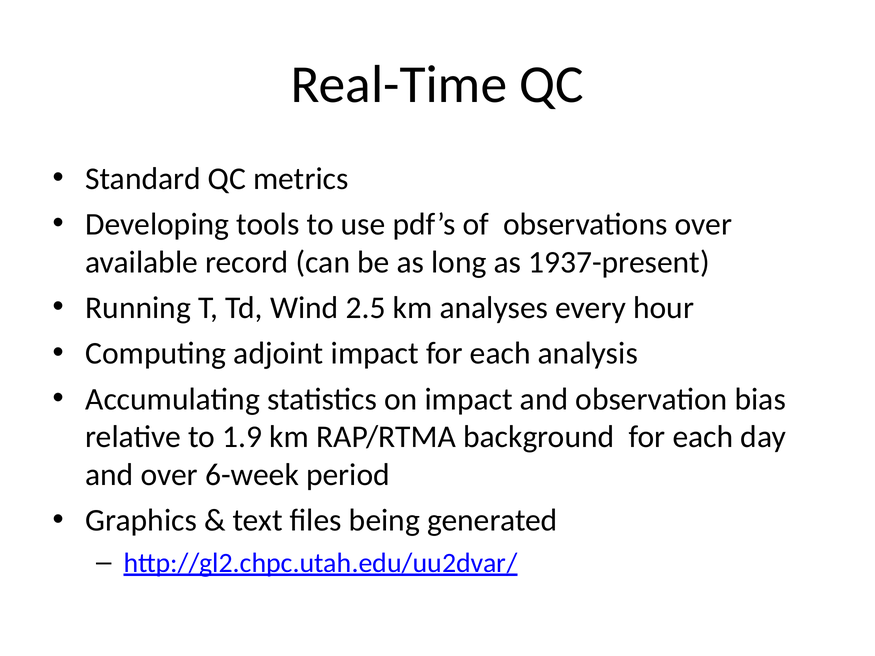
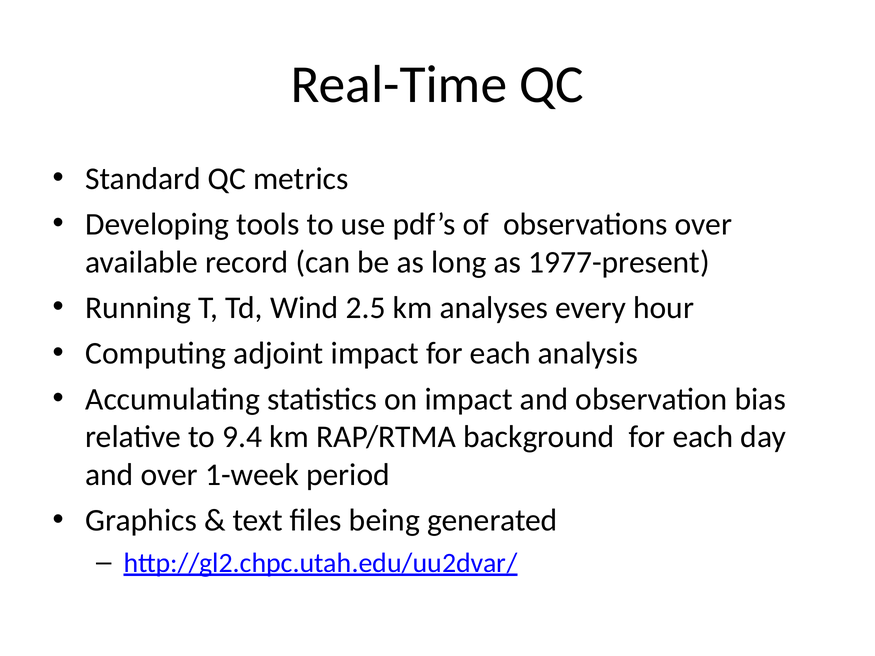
1937-present: 1937-present -> 1977-present
1.9: 1.9 -> 9.4
6-week: 6-week -> 1-week
